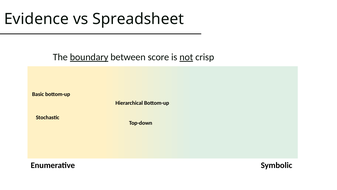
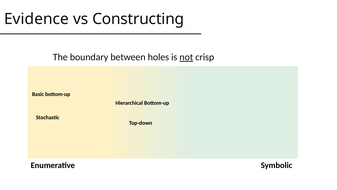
Spreadsheet: Spreadsheet -> Constructing
boundary underline: present -> none
score: score -> holes
